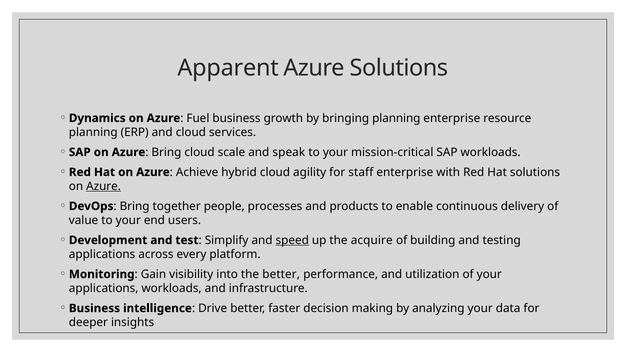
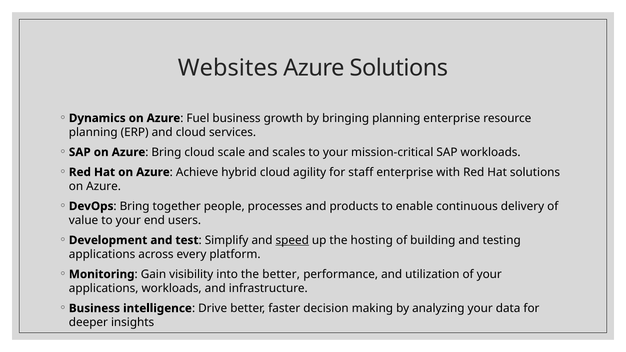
Apparent: Apparent -> Websites
speak: speak -> scales
Azure at (104, 186) underline: present -> none
acquire: acquire -> hosting
